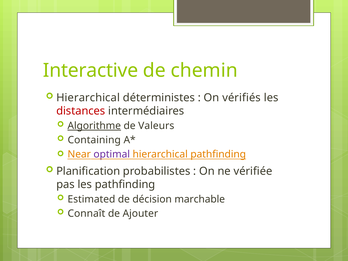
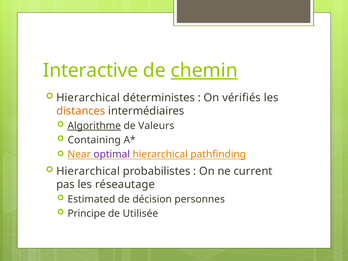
chemin underline: none -> present
distances colour: red -> orange
Planification at (88, 171): Planification -> Hierarchical
vérifiée: vérifiée -> current
les pathfinding: pathfinding -> réseautage
marchable: marchable -> personnes
Connaît: Connaît -> Principe
Ajouter: Ajouter -> Utilisée
